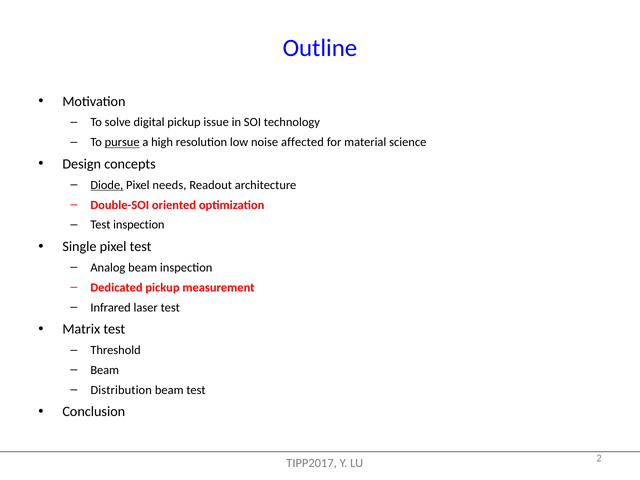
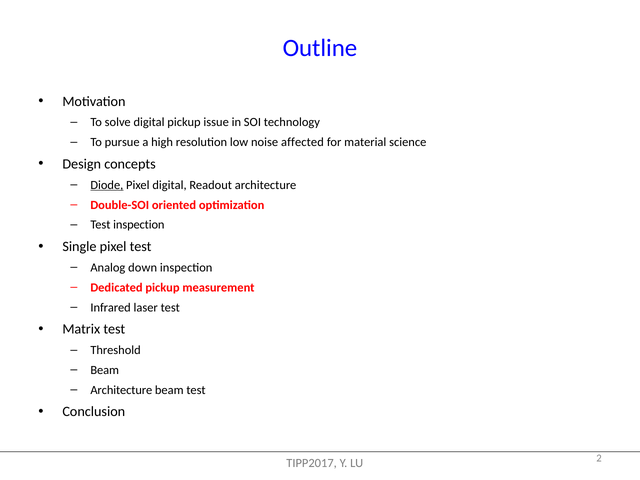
pursue underline: present -> none
Pixel needs: needs -> digital
Analog beam: beam -> down
Distribution at (121, 390): Distribution -> Architecture
